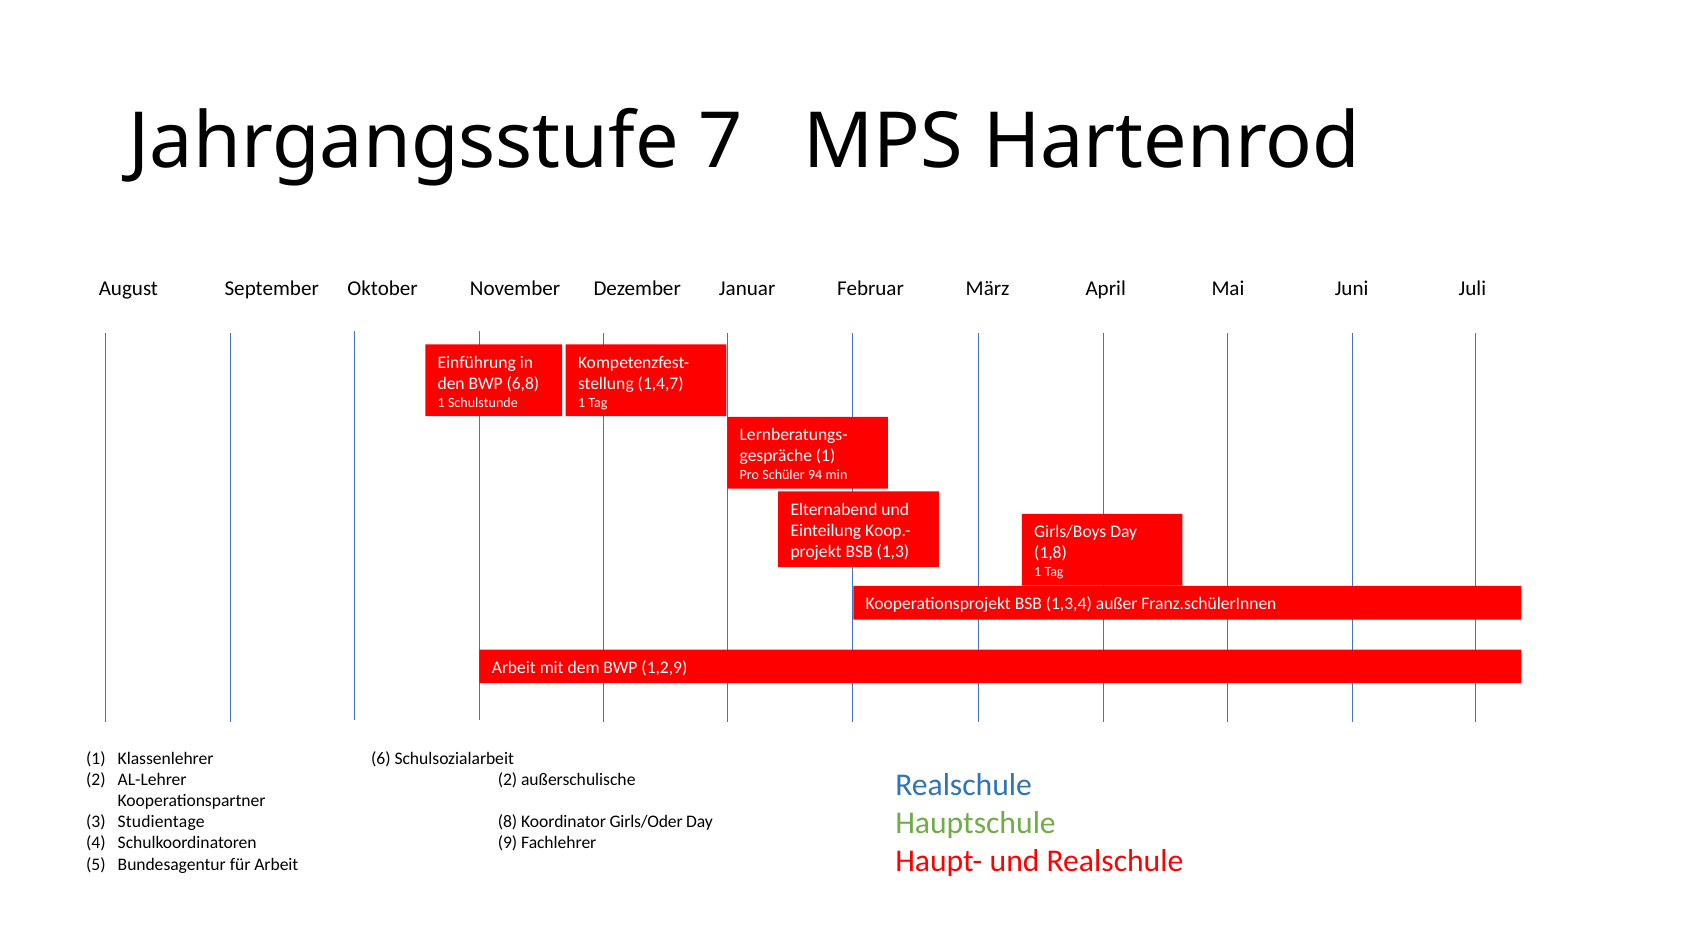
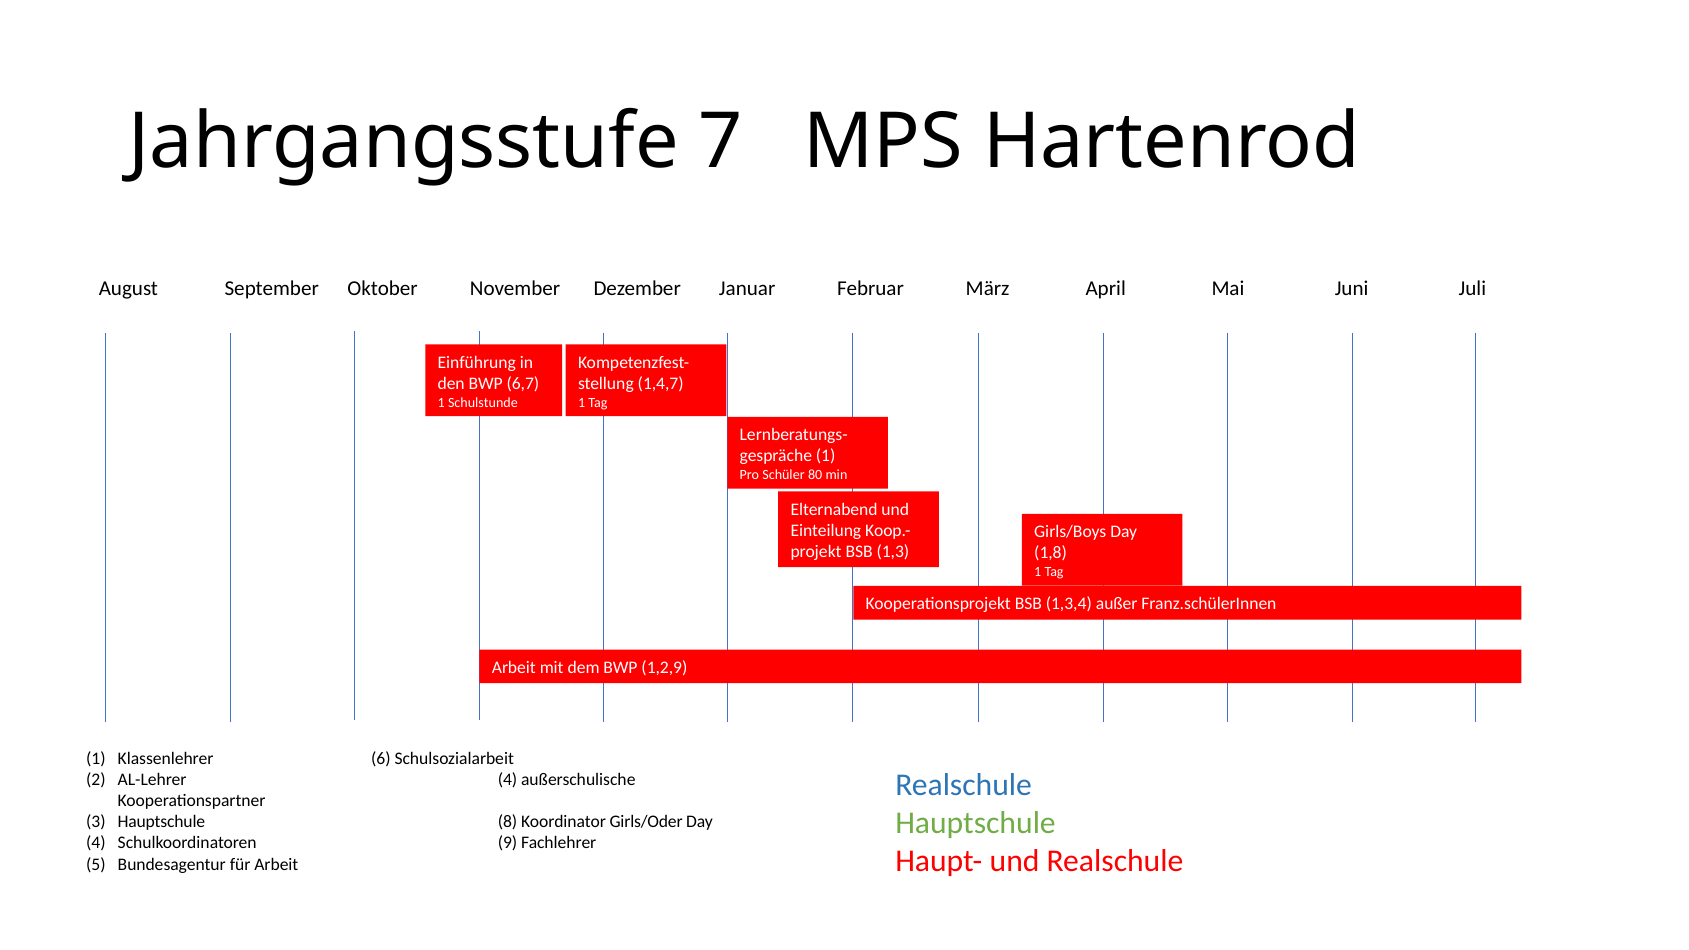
6,8: 6,8 -> 6,7
94: 94 -> 80
AL-Lehrer 2: 2 -> 4
Studientage at (161, 822): Studientage -> Hauptschule
